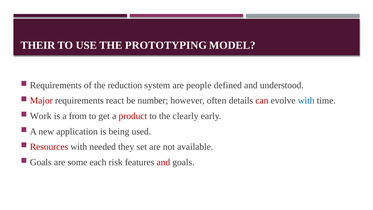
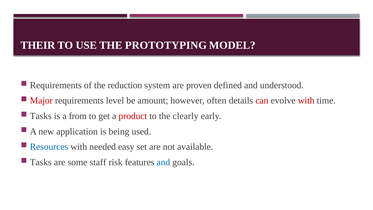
people: people -> proven
react: react -> level
number: number -> amount
with at (306, 101) colour: blue -> red
Work at (41, 116): Work -> Tasks
Resources colour: red -> blue
they: they -> easy
Goals at (41, 162): Goals -> Tasks
each: each -> staff
and at (163, 162) colour: red -> blue
